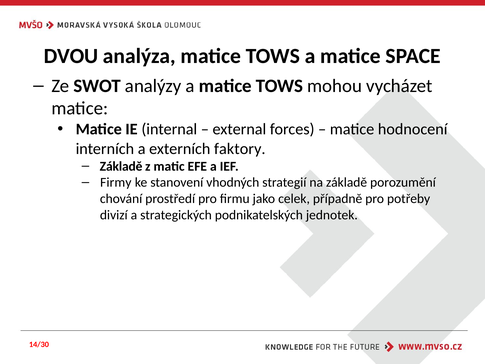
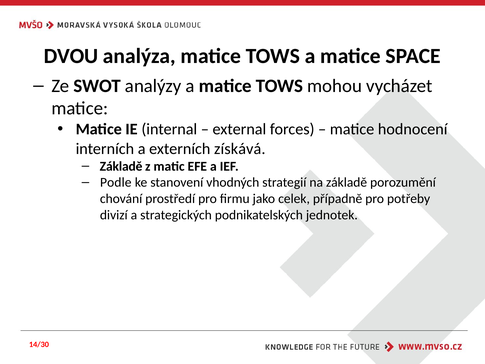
faktory: faktory -> získává
Firmy: Firmy -> Podle
